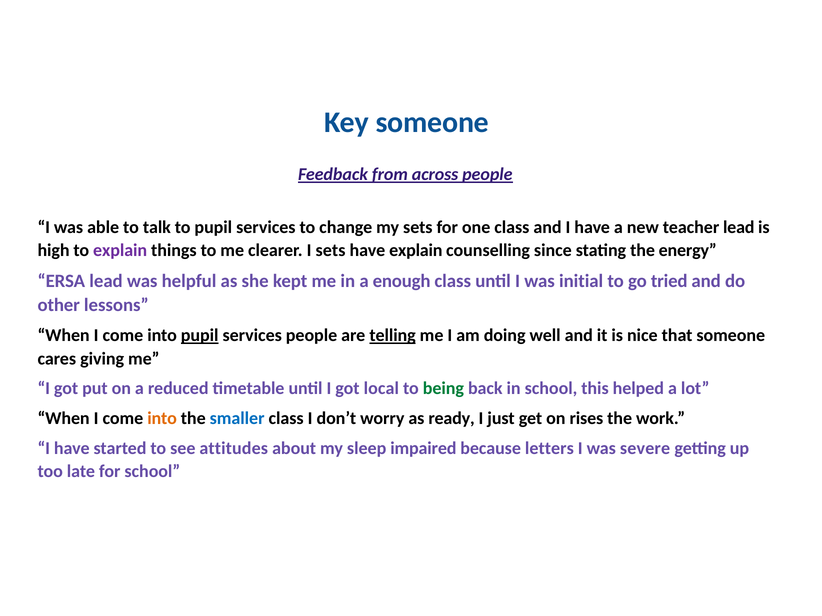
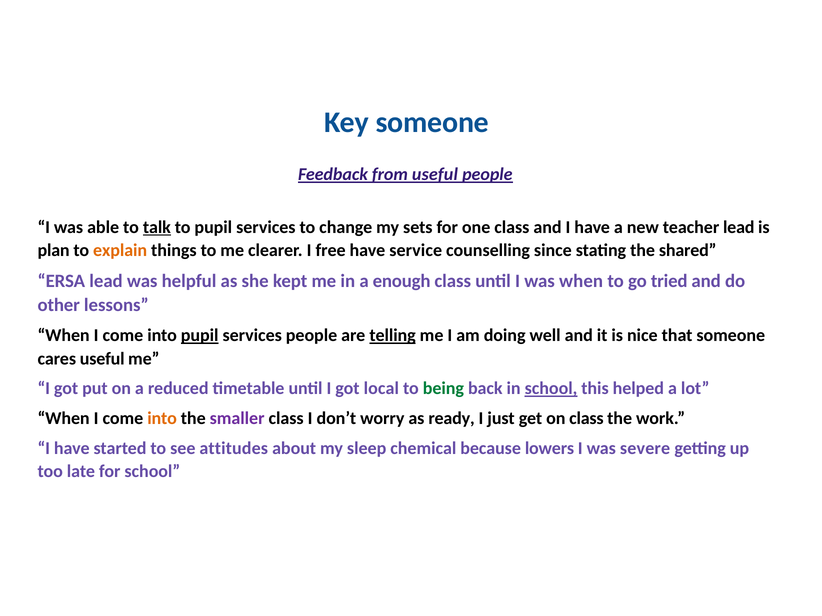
from across: across -> useful
talk underline: none -> present
high: high -> plan
explain at (120, 251) colour: purple -> orange
I sets: sets -> free
have explain: explain -> service
energy: energy -> shared
was initial: initial -> when
cares giving: giving -> useful
school at (551, 389) underline: none -> present
smaller colour: blue -> purple
on rises: rises -> class
impaired: impaired -> chemical
letters: letters -> lowers
